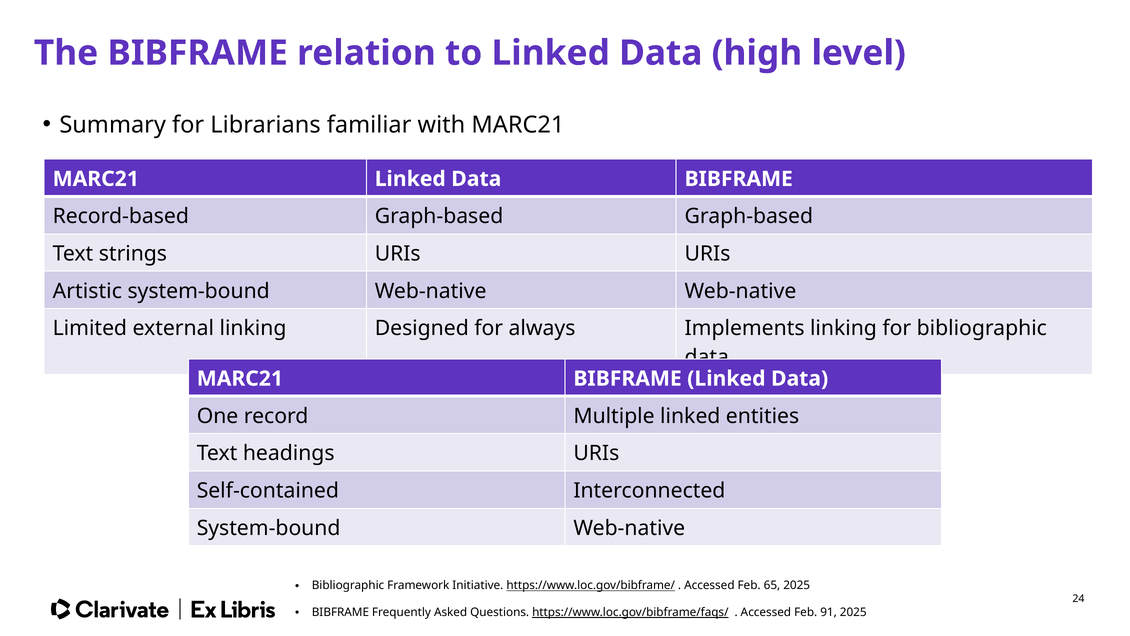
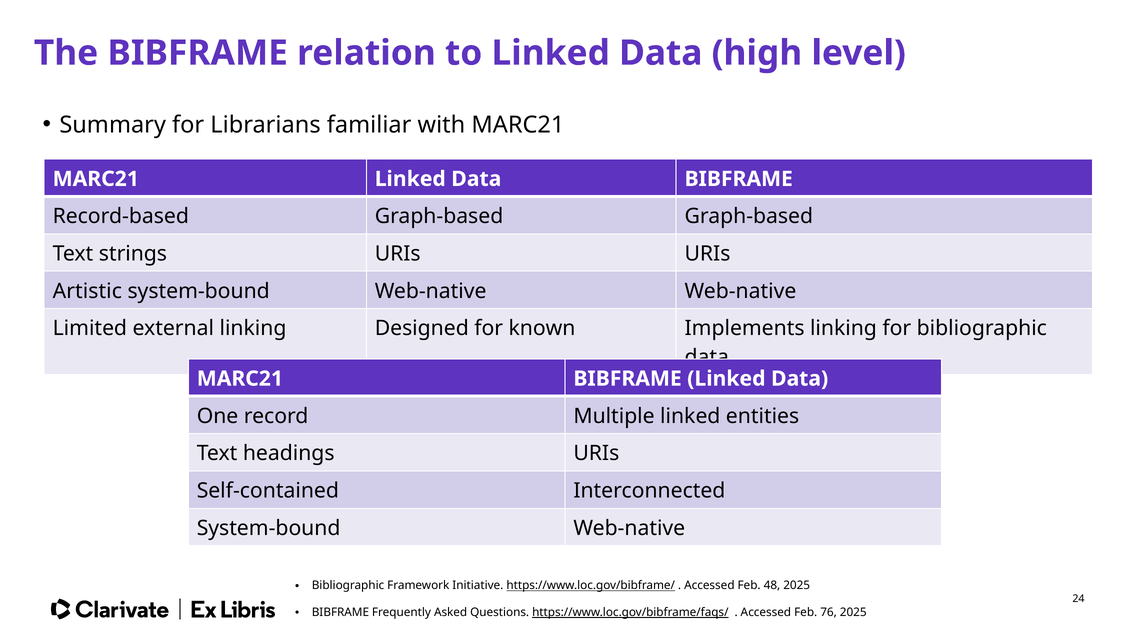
always: always -> known
65: 65 -> 48
91: 91 -> 76
